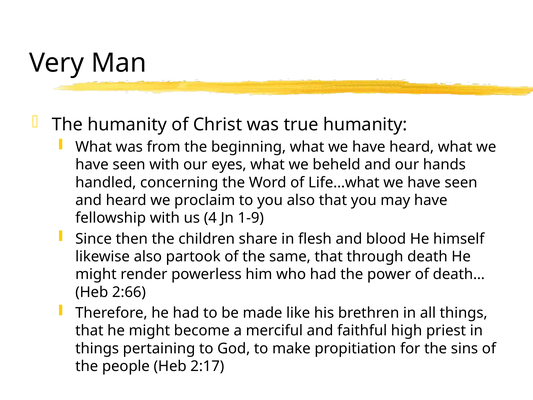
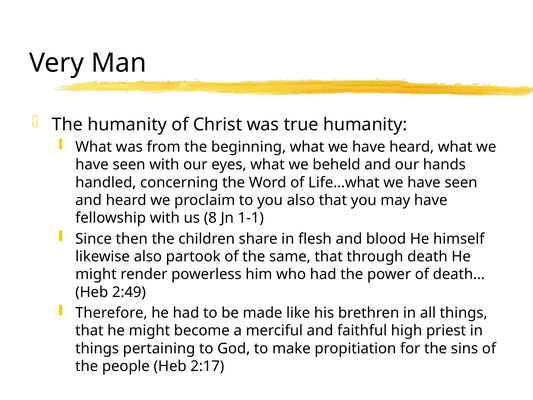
4: 4 -> 8
1-9: 1-9 -> 1-1
2:66: 2:66 -> 2:49
